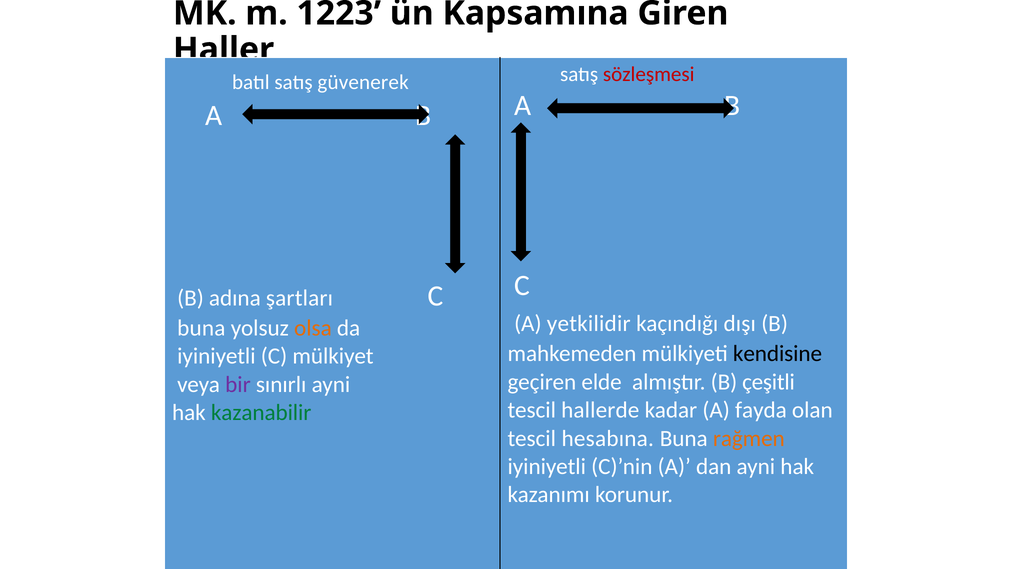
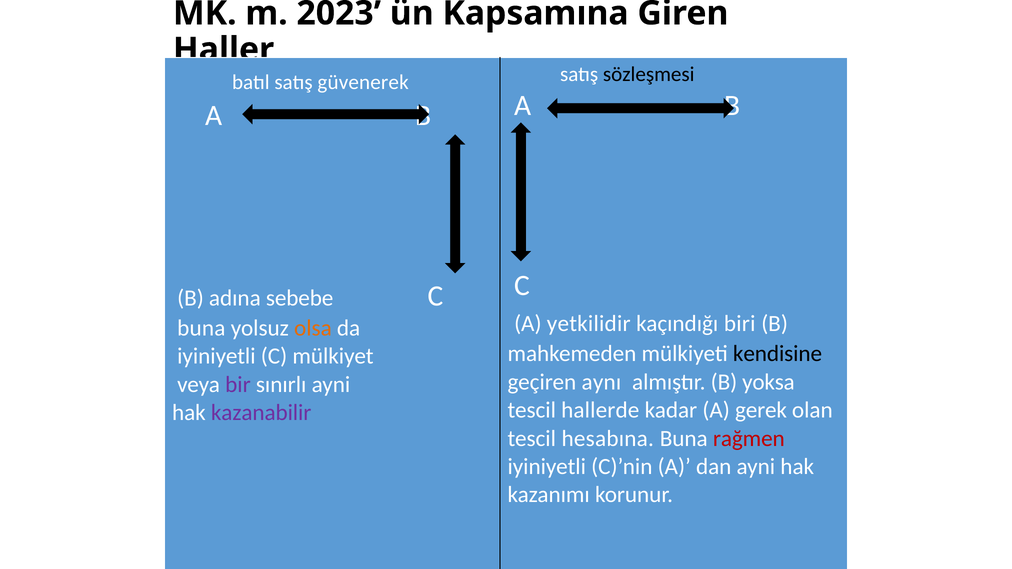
1223: 1223 -> 2023
sözleşmesi colour: red -> black
şartları: şartları -> sebebe
dışı: dışı -> biri
elde: elde -> aynı
çeşitli: çeşitli -> yoksa
fayda: fayda -> gerek
kazanabilir colour: green -> purple
rağmen colour: orange -> red
